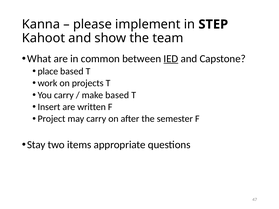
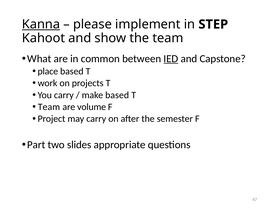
Kanna underline: none -> present
Insert at (49, 107): Insert -> Team
written: written -> volume
Stay: Stay -> Part
items: items -> slides
